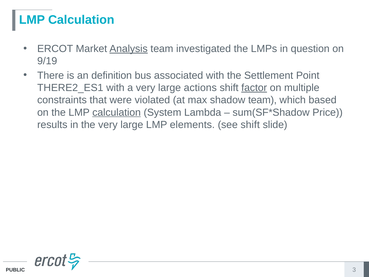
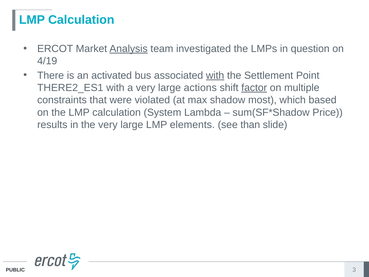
9/19: 9/19 -> 4/19
definition: definition -> activated
with at (215, 75) underline: none -> present
shadow team: team -> most
calculation at (117, 112) underline: present -> none
see shift: shift -> than
